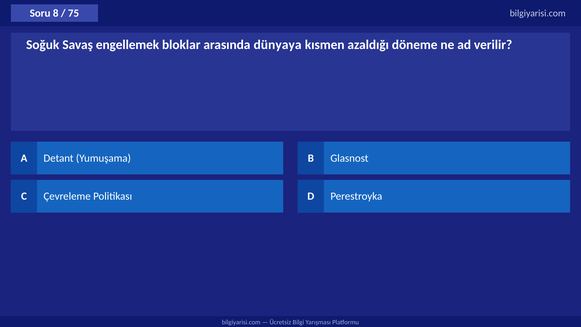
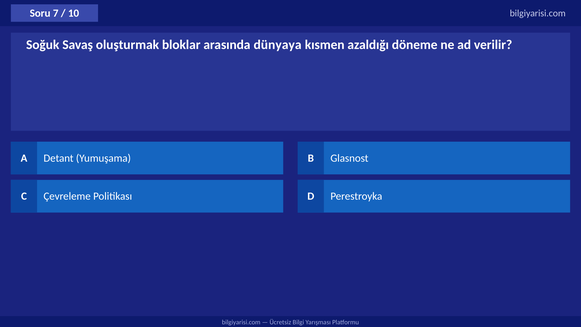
8: 8 -> 7
75: 75 -> 10
engellemek: engellemek -> oluşturmak
